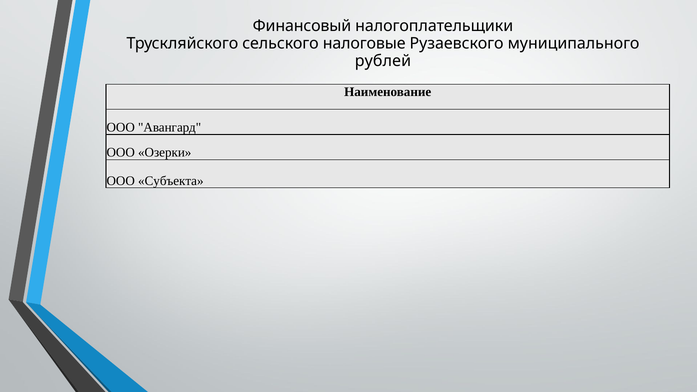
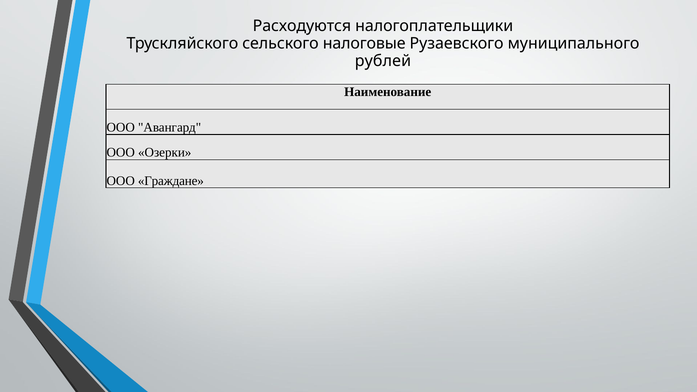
Финансовый: Финансовый -> Расходуются
Субъекта: Субъекта -> Граждане
